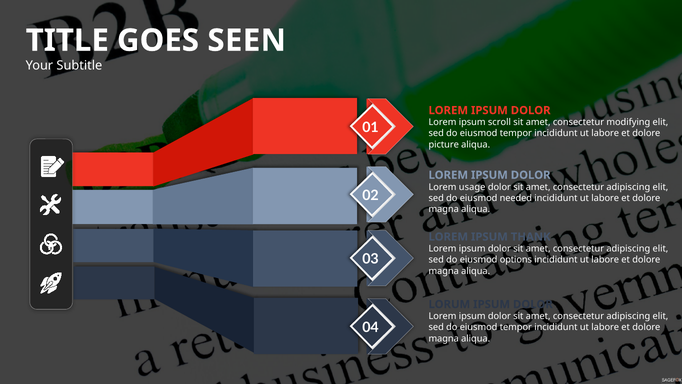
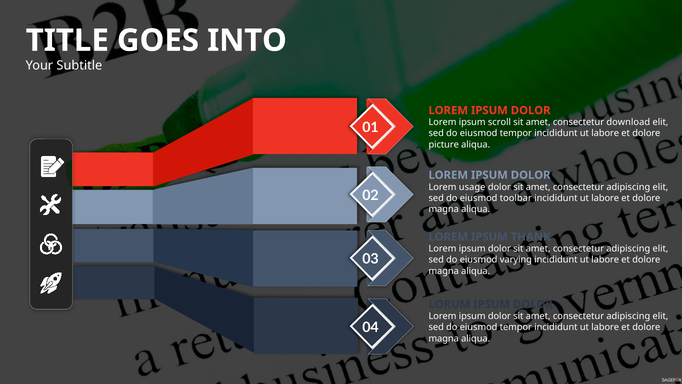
SEEN: SEEN -> INTO
modifying: modifying -> download
needed: needed -> toolbar
options: options -> varying
